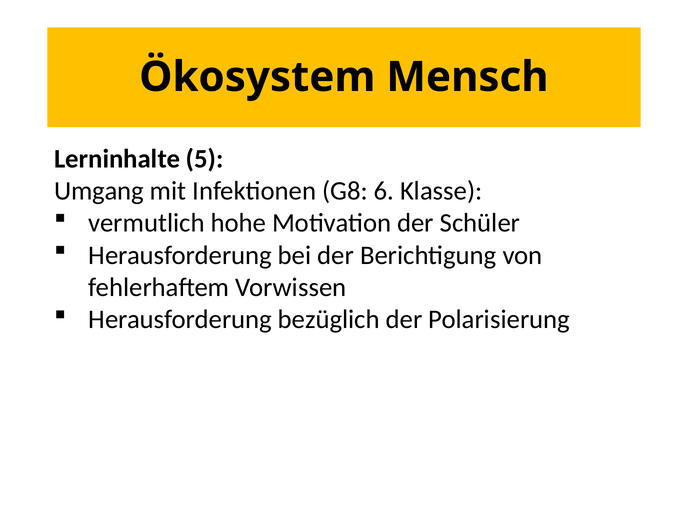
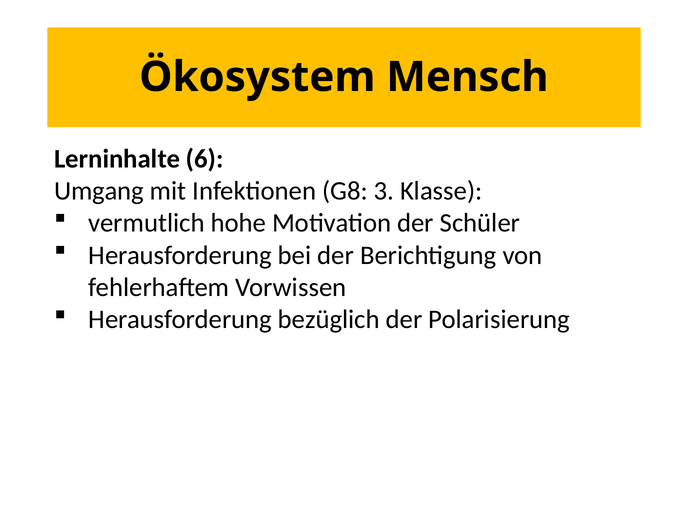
5: 5 -> 6
6: 6 -> 3
